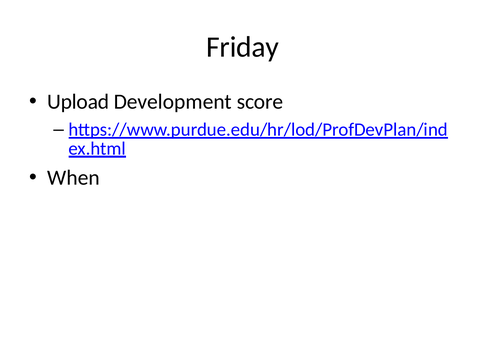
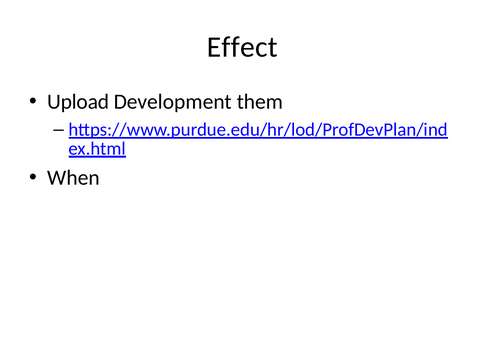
Friday: Friday -> Effect
score: score -> them
